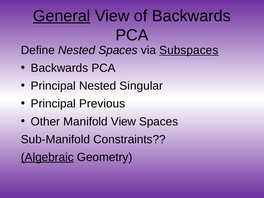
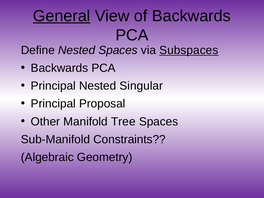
Previous: Previous -> Proposal
Manifold View: View -> Tree
Algebraic underline: present -> none
